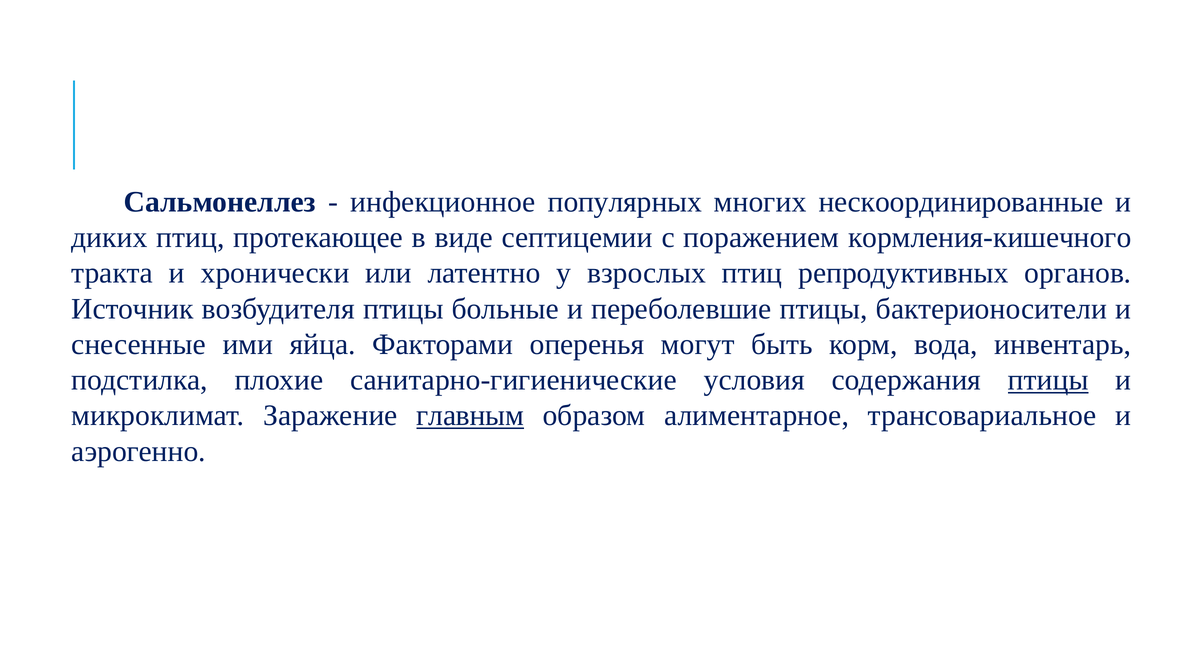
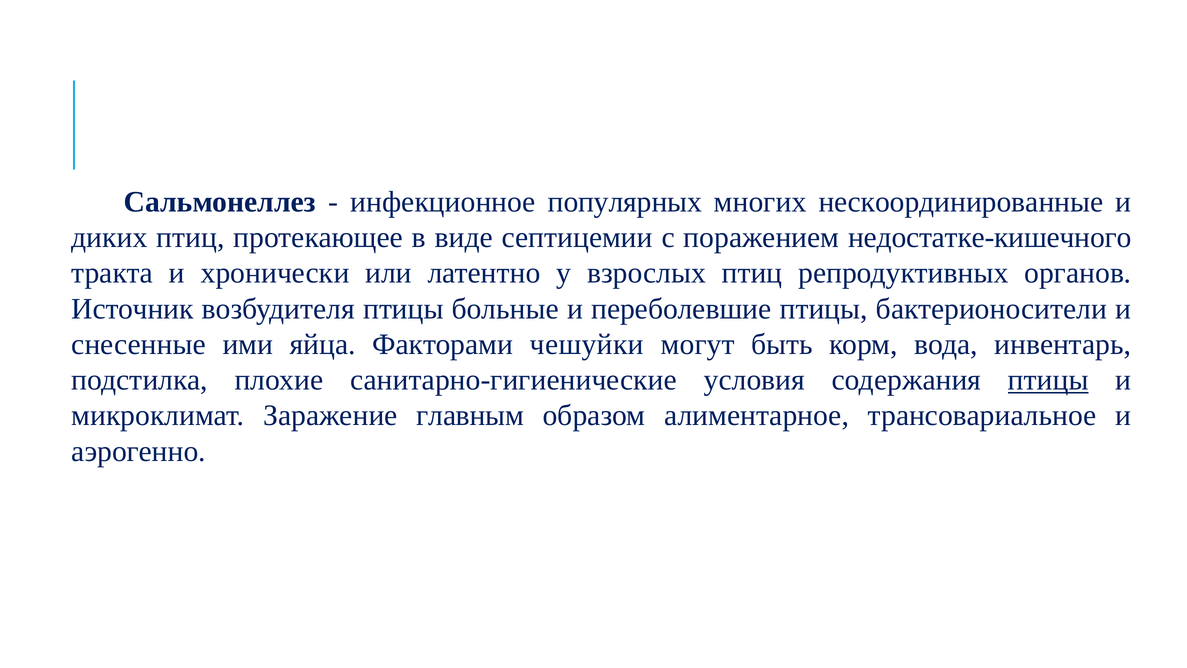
кормления-кишечного: кормления-кишечного -> недостатке-кишечного
оперенья: оперенья -> чешуйки
главным underline: present -> none
